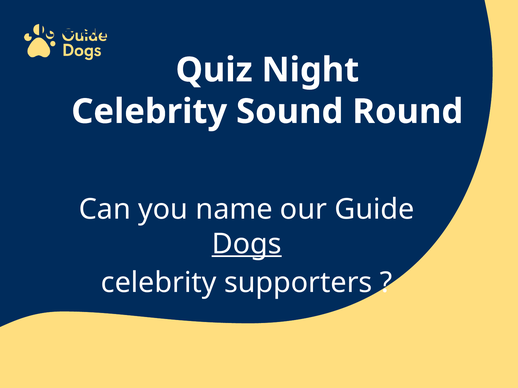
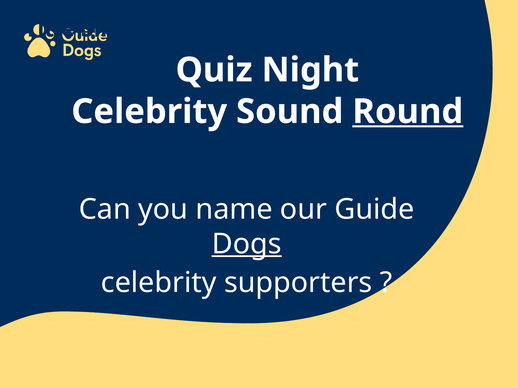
Round underline: none -> present
